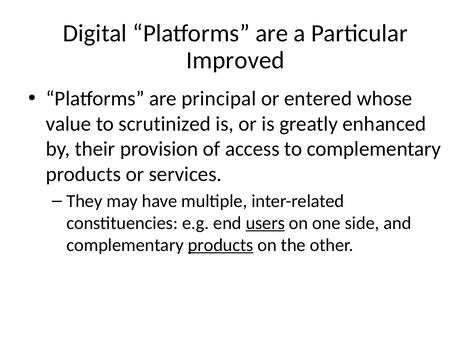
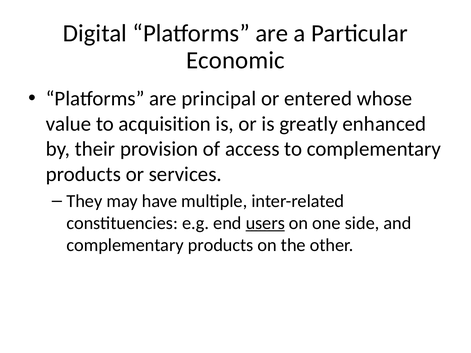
Improved: Improved -> Economic
scrutinized: scrutinized -> acquisition
products at (221, 245) underline: present -> none
